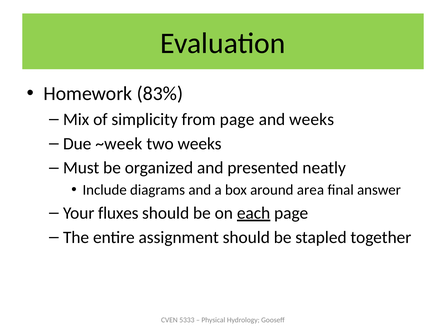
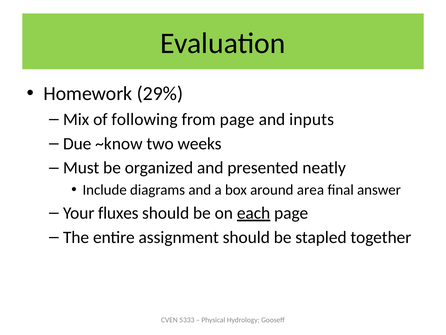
83%: 83% -> 29%
simplicity: simplicity -> following
and weeks: weeks -> inputs
~week: ~week -> ~know
